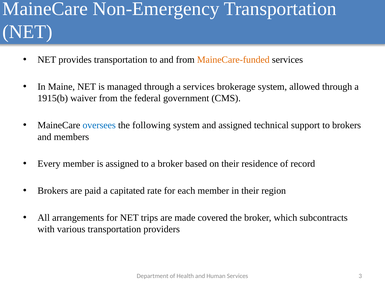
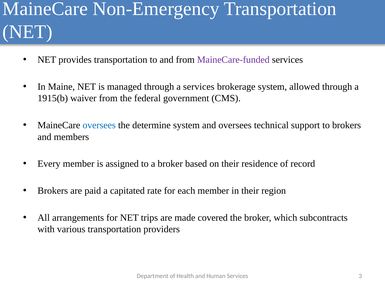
MaineCare-funded colour: orange -> purple
following: following -> determine
and assigned: assigned -> oversees
